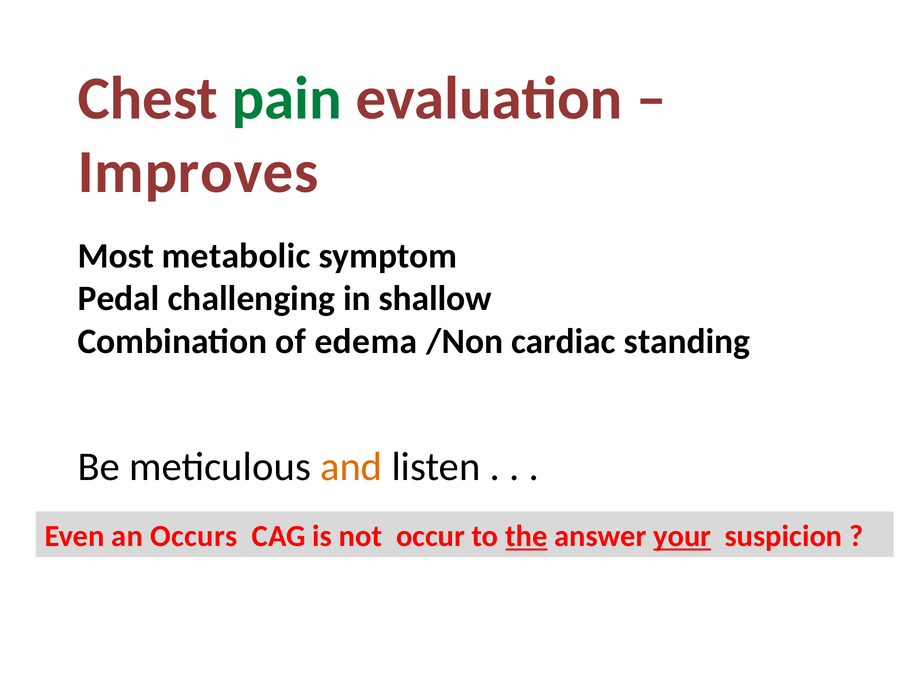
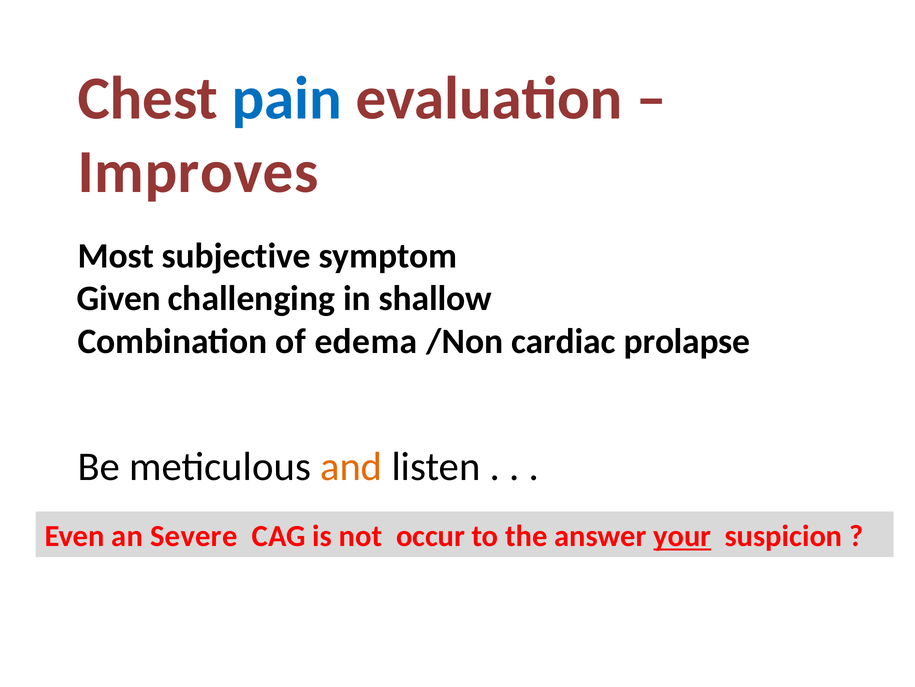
pain colour: green -> blue
metabolic: metabolic -> subjective
Pedal: Pedal -> Given
standing: standing -> prolapse
Occurs: Occurs -> Severe
the underline: present -> none
